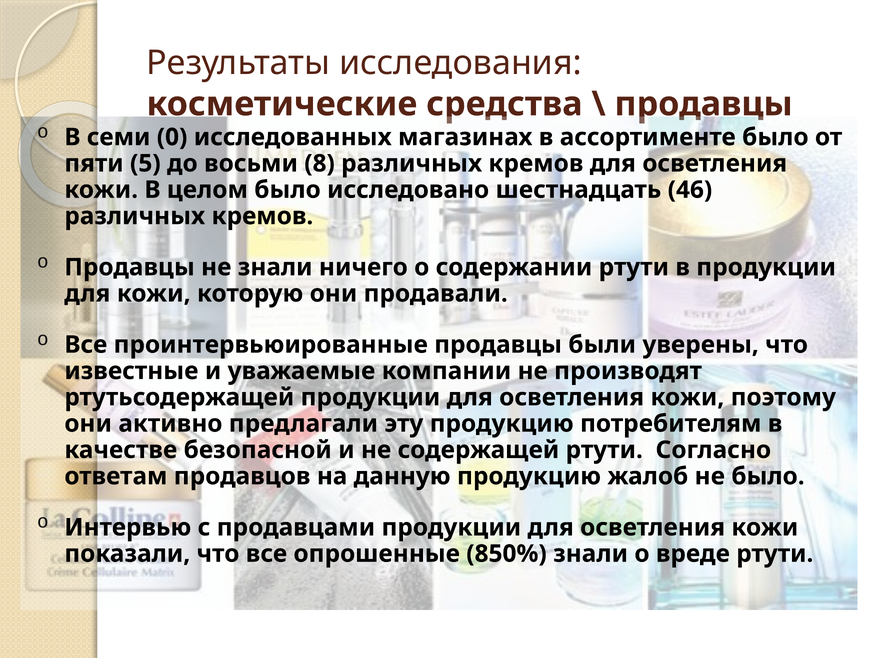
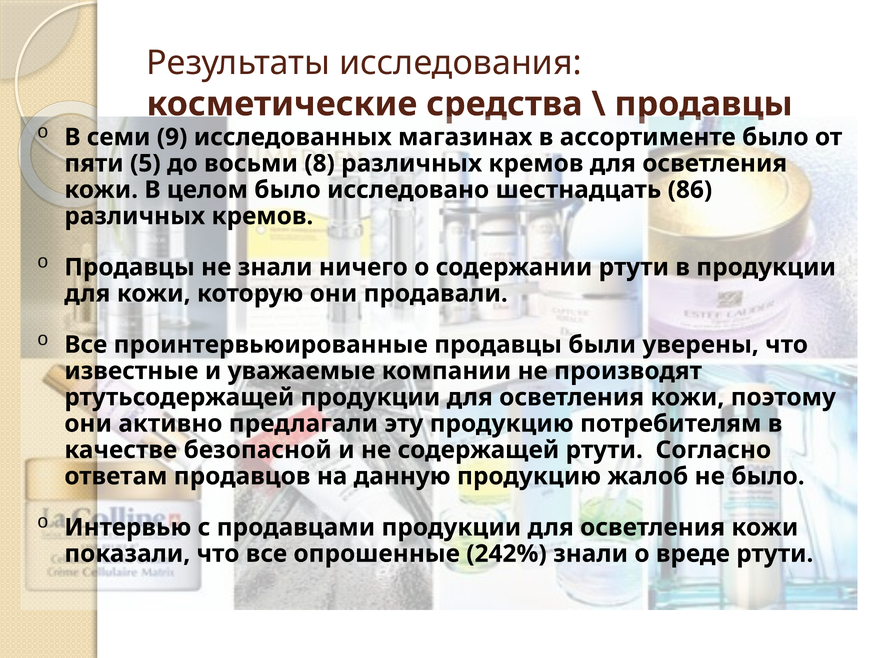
0: 0 -> 9
46: 46 -> 86
850%: 850% -> 242%
